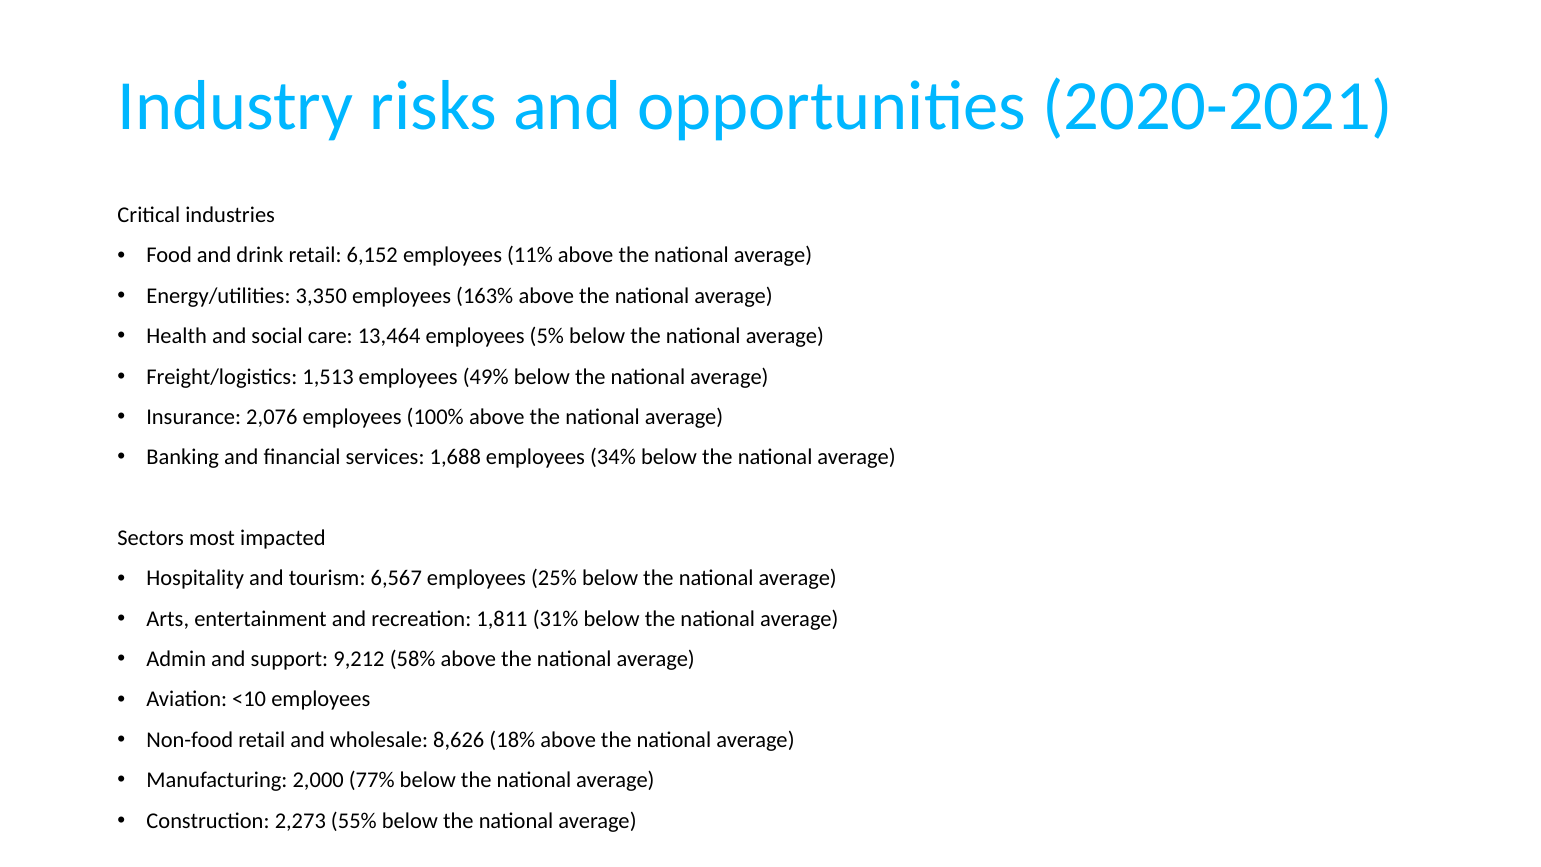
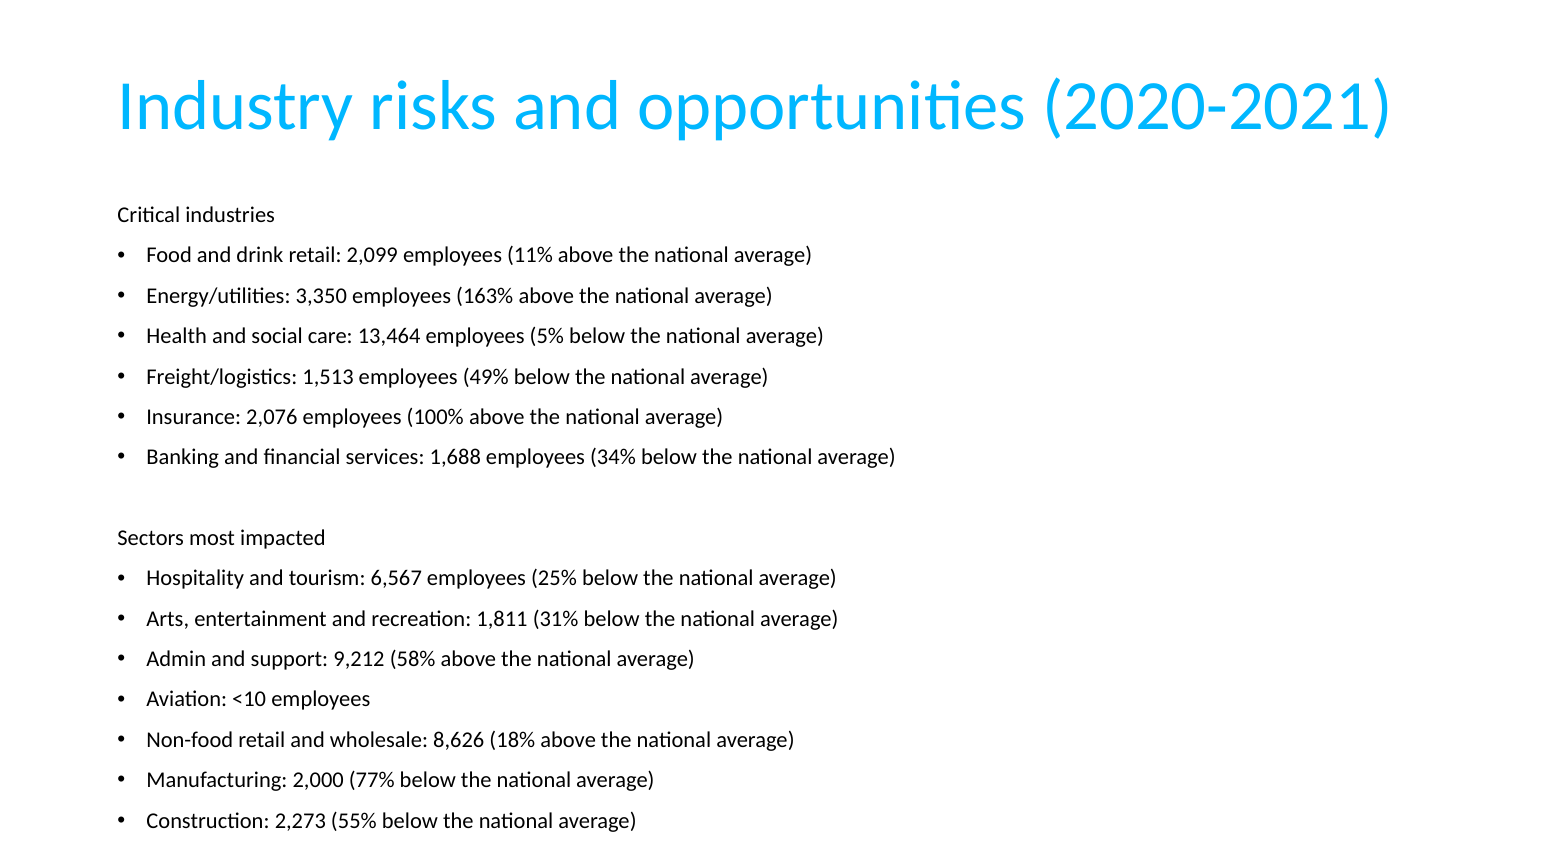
6,152: 6,152 -> 2,099
